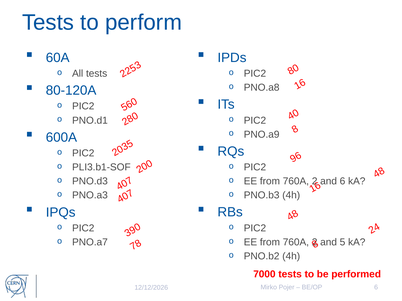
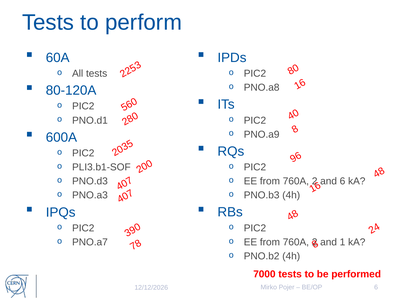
and 5: 5 -> 1
